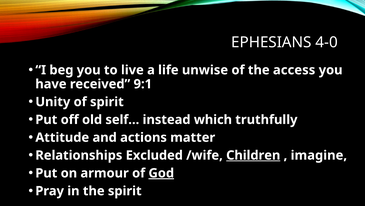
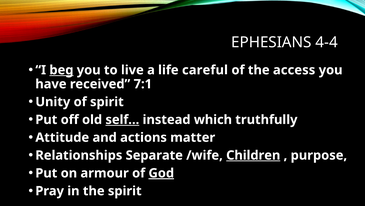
4-0: 4-0 -> 4-4
beg underline: none -> present
unwise: unwise -> careful
9:1: 9:1 -> 7:1
self… underline: none -> present
Excluded: Excluded -> Separate
imagine: imagine -> purpose
